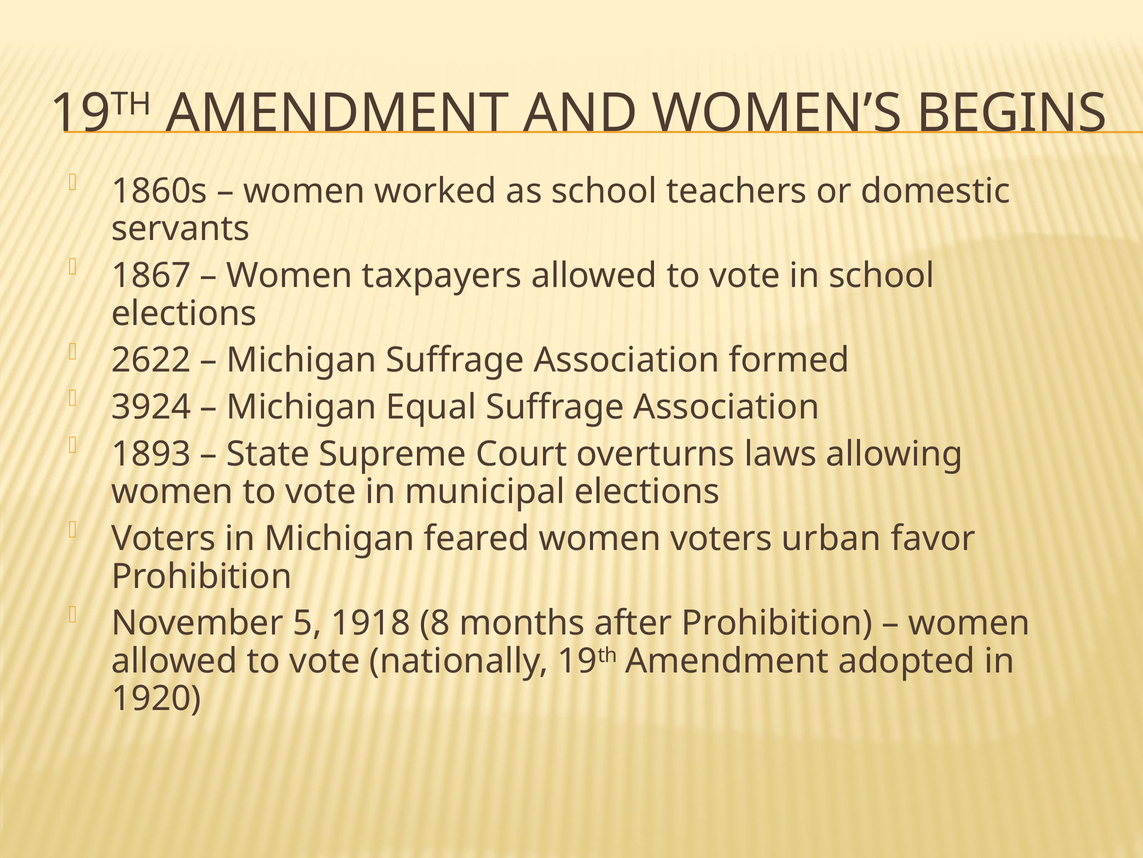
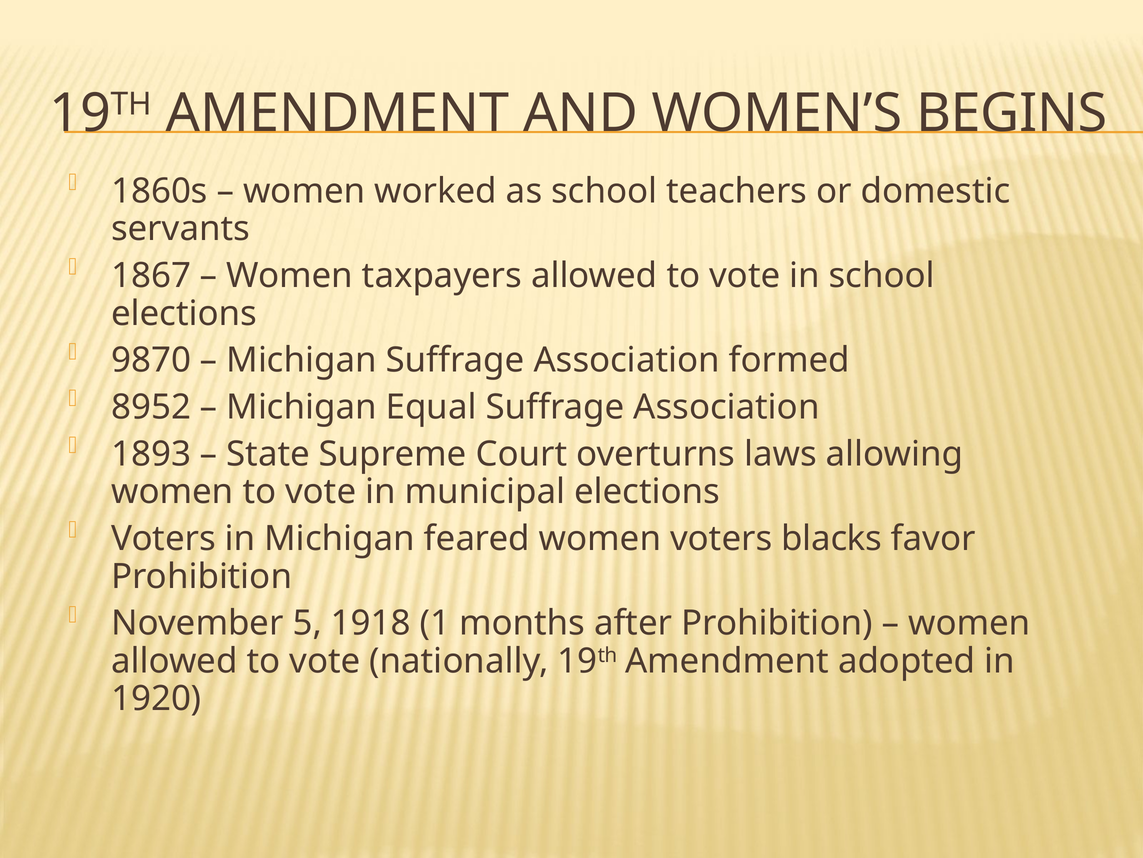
2622: 2622 -> 9870
3924: 3924 -> 8952
urban: urban -> blacks
8: 8 -> 1
